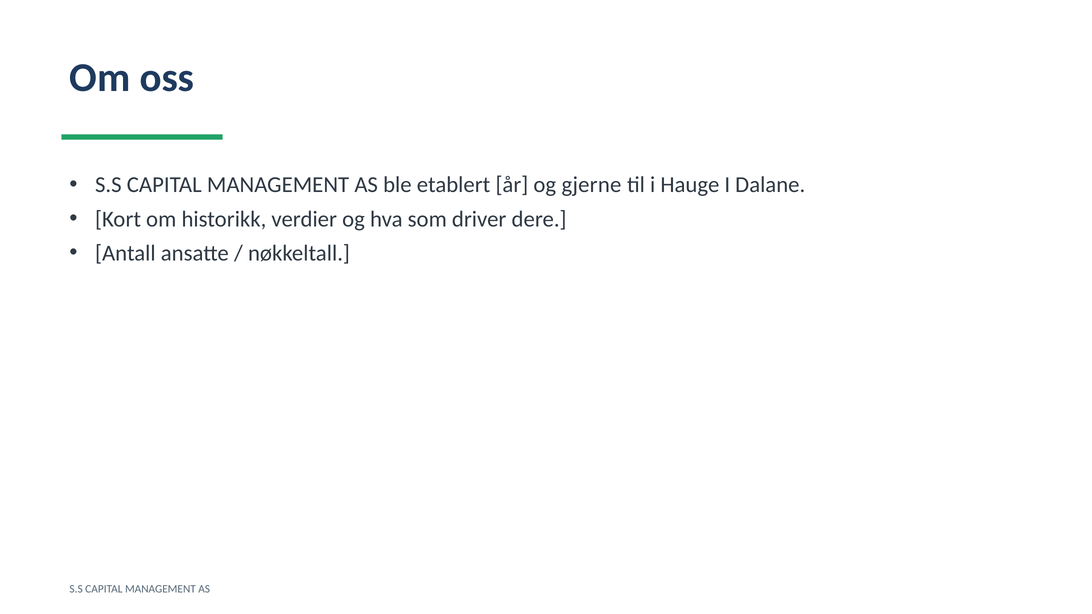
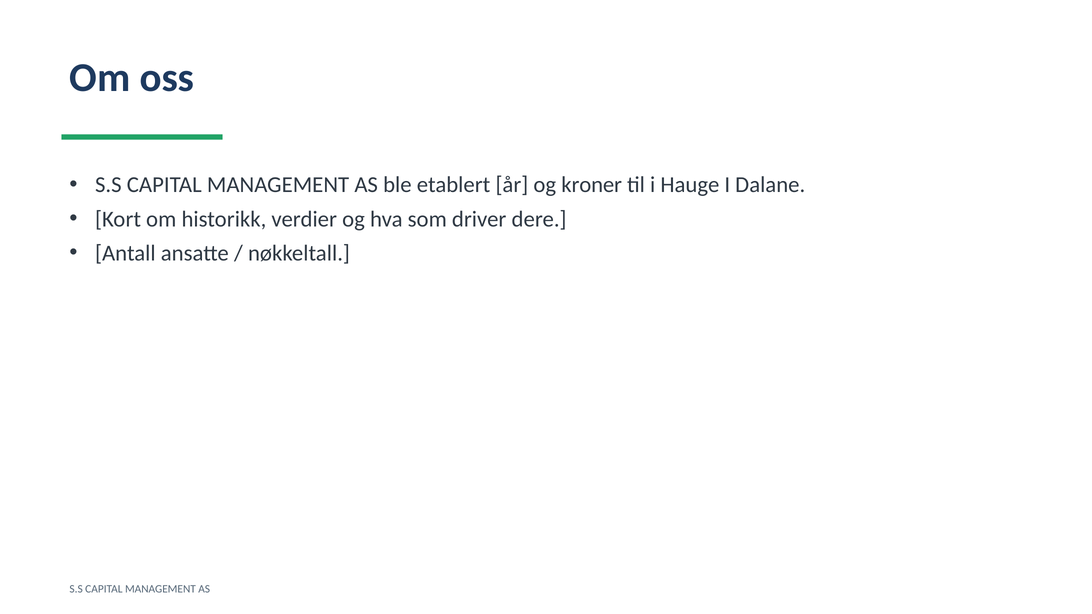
gjerne: gjerne -> kroner
